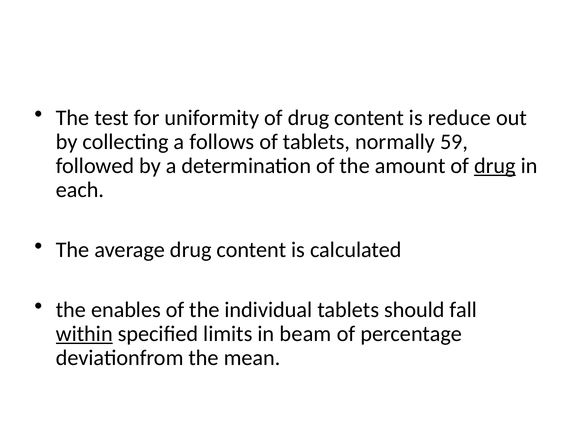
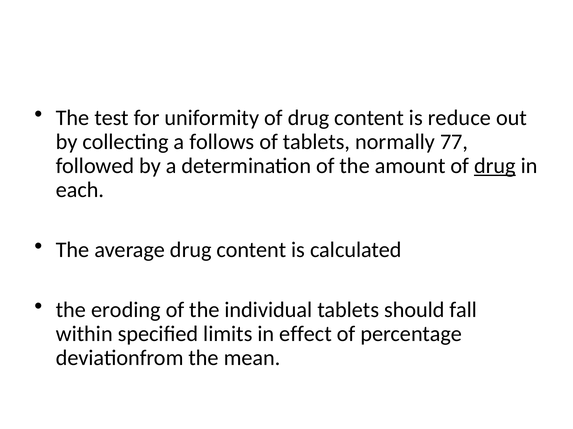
59: 59 -> 77
enables: enables -> eroding
within underline: present -> none
beam: beam -> effect
